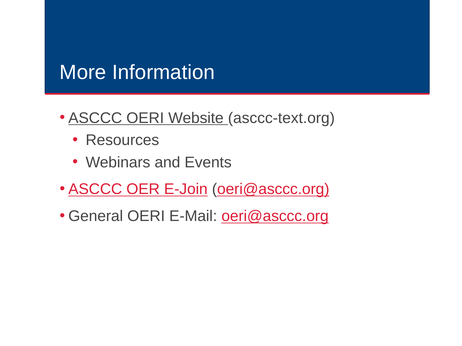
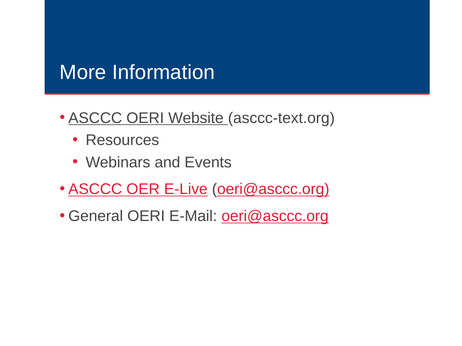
E-Join: E-Join -> E-Live
